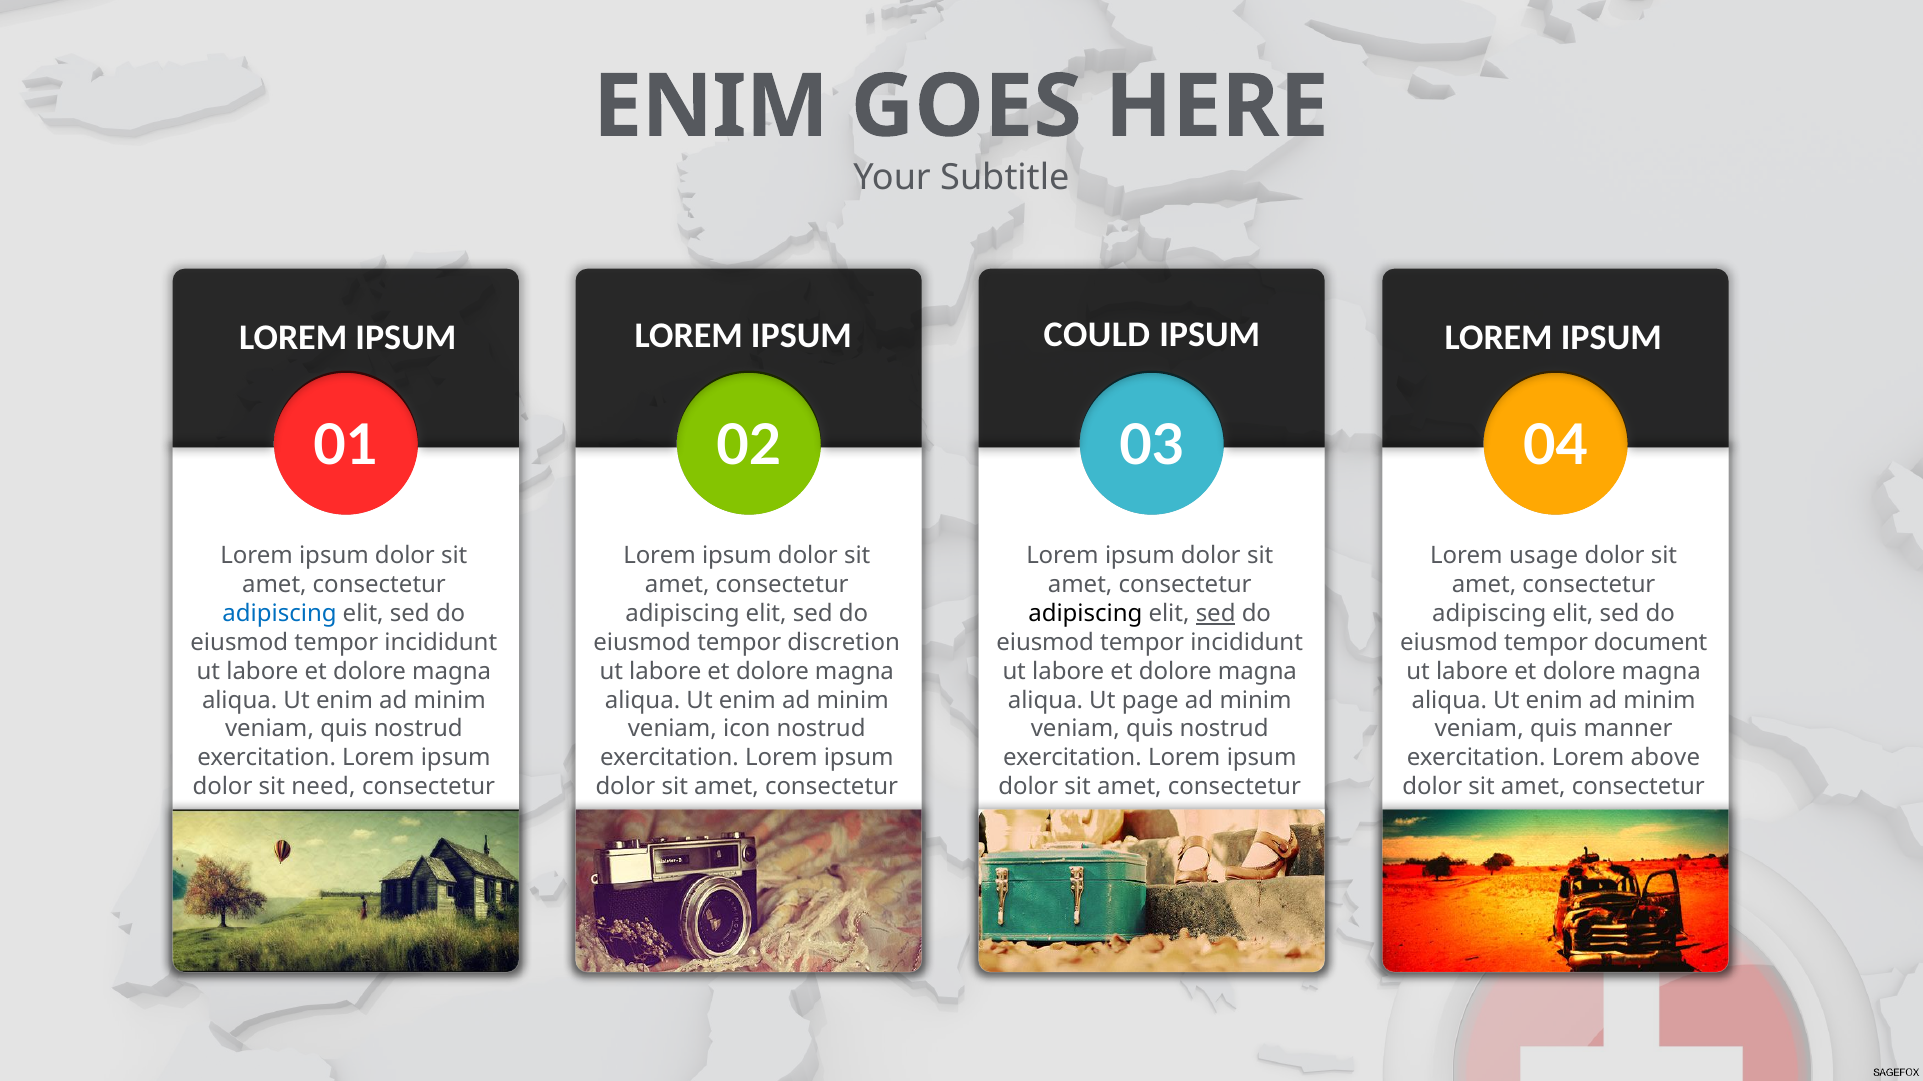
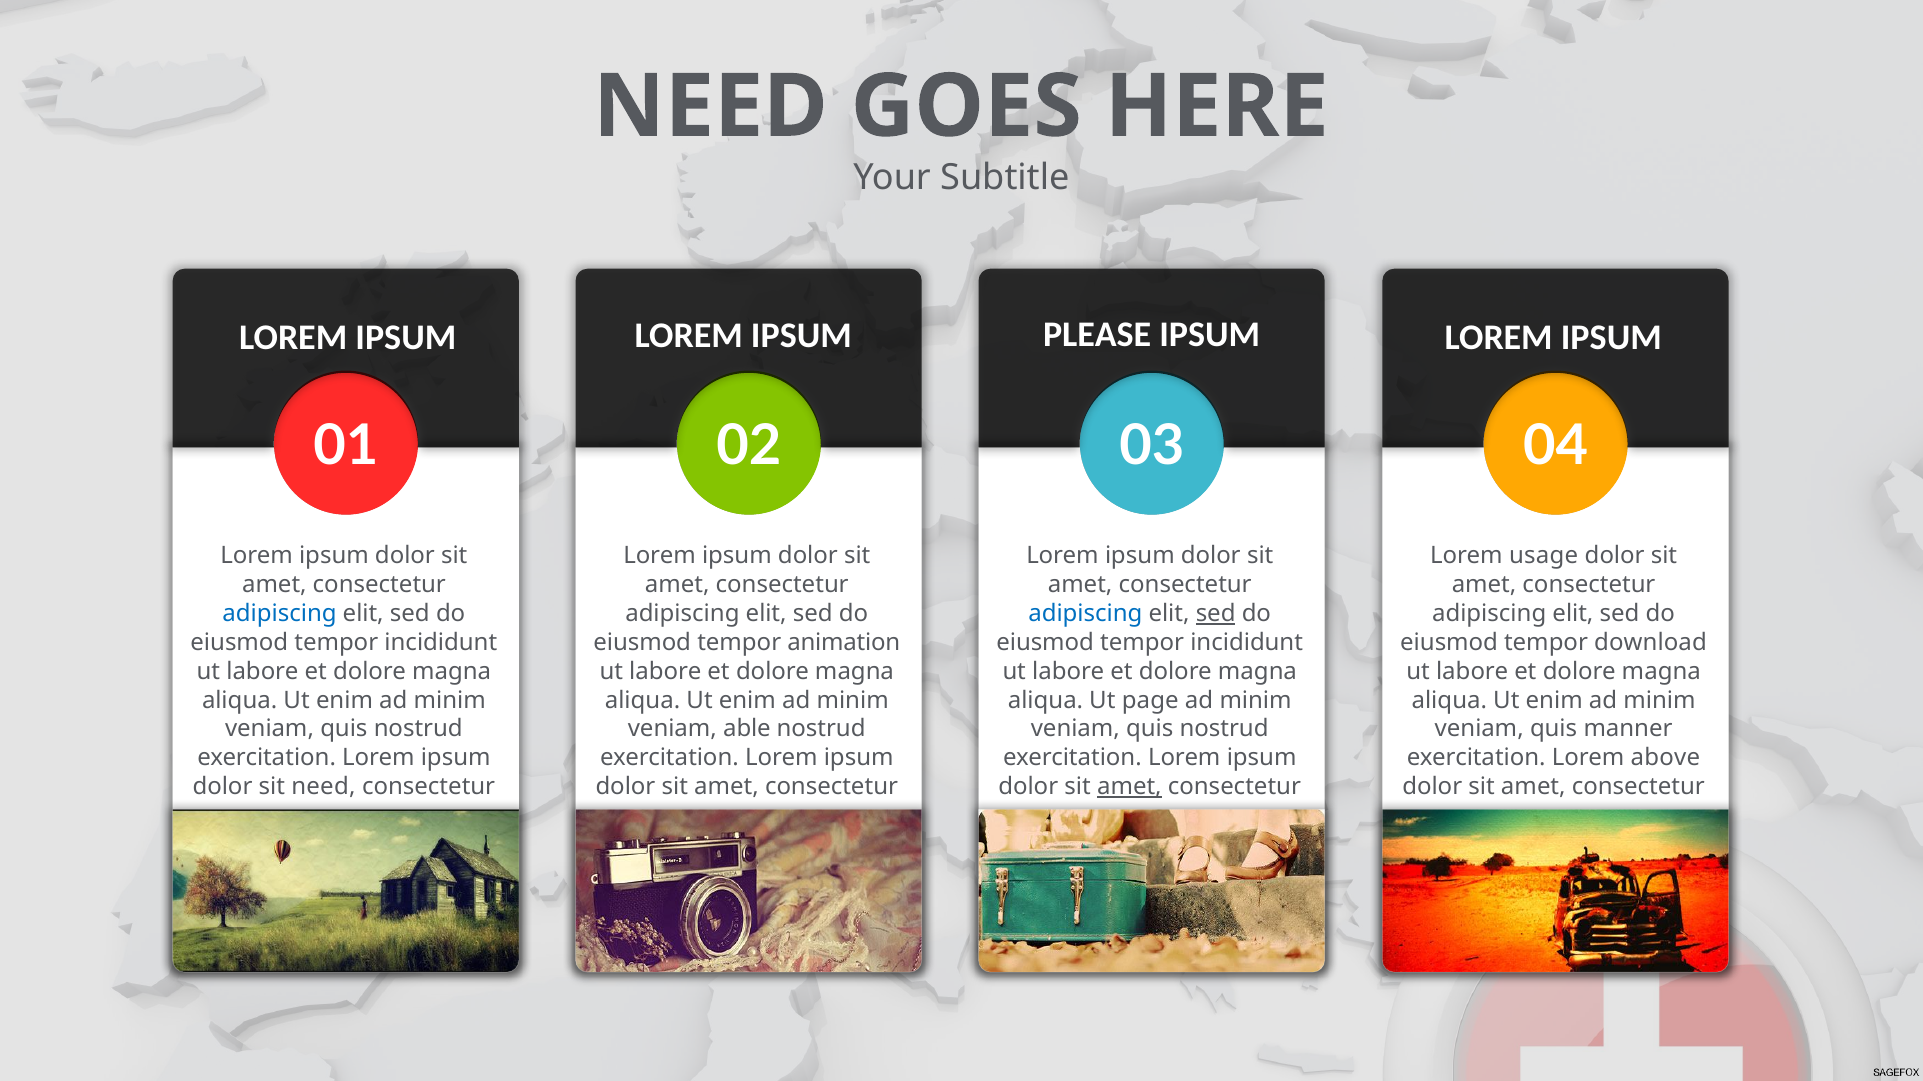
ENIM at (711, 107): ENIM -> NEED
COULD: COULD -> PLEASE
adipiscing at (1085, 614) colour: black -> blue
discretion: discretion -> animation
document: document -> download
icon: icon -> able
amet at (1129, 787) underline: none -> present
